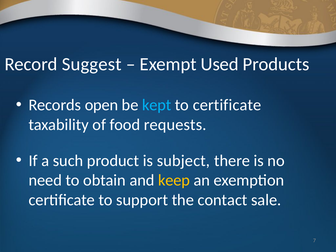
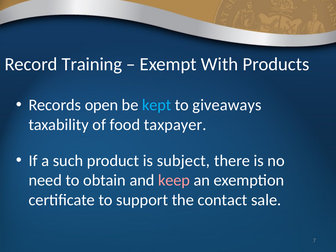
Suggest: Suggest -> Training
Used: Used -> With
to certificate: certificate -> giveaways
requests: requests -> taxpayer
keep colour: yellow -> pink
